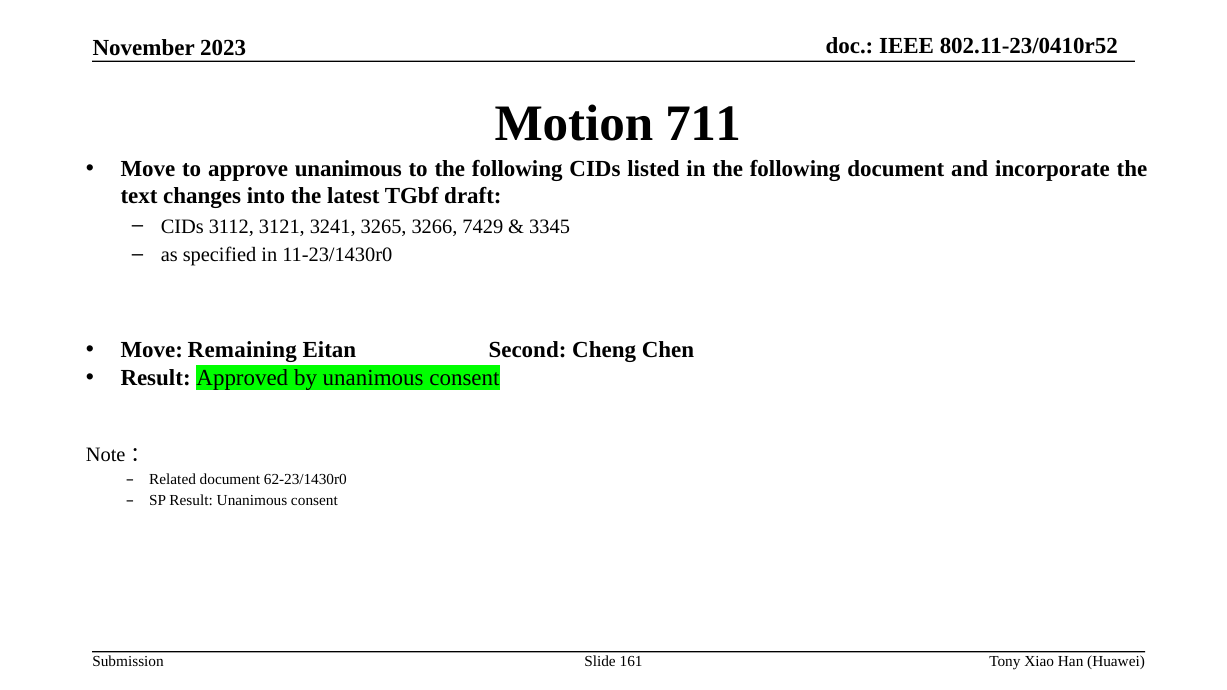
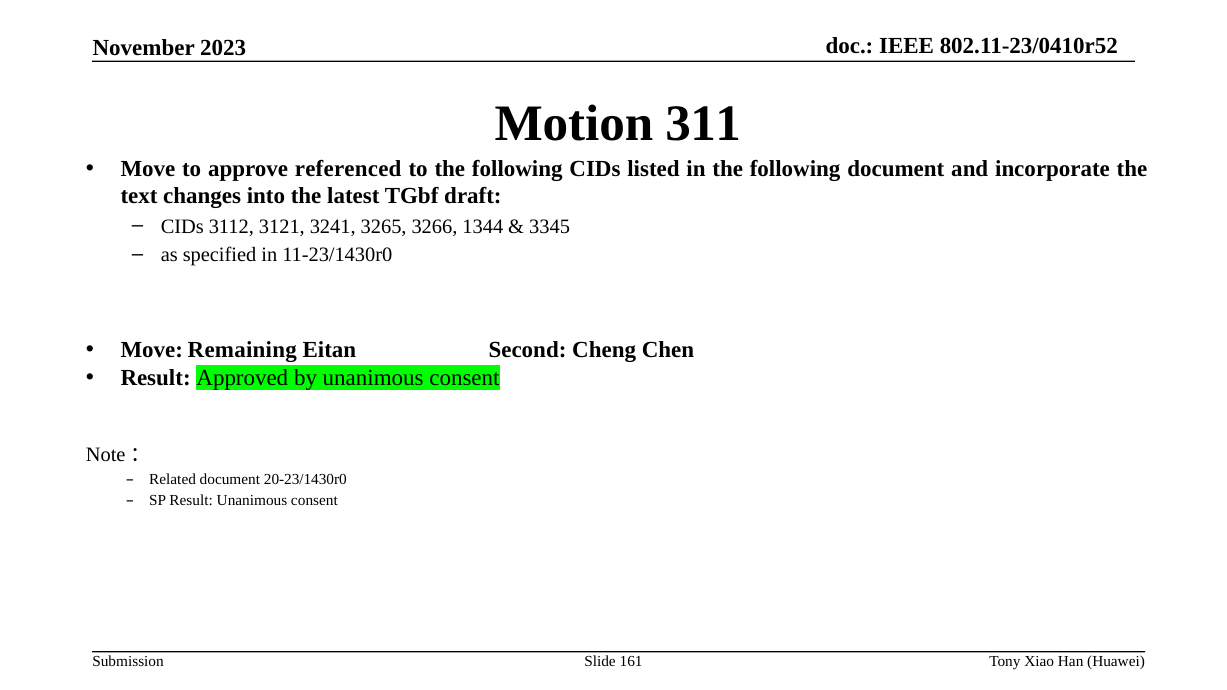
711: 711 -> 311
approve unanimous: unanimous -> referenced
7429: 7429 -> 1344
62-23/1430r0: 62-23/1430r0 -> 20-23/1430r0
